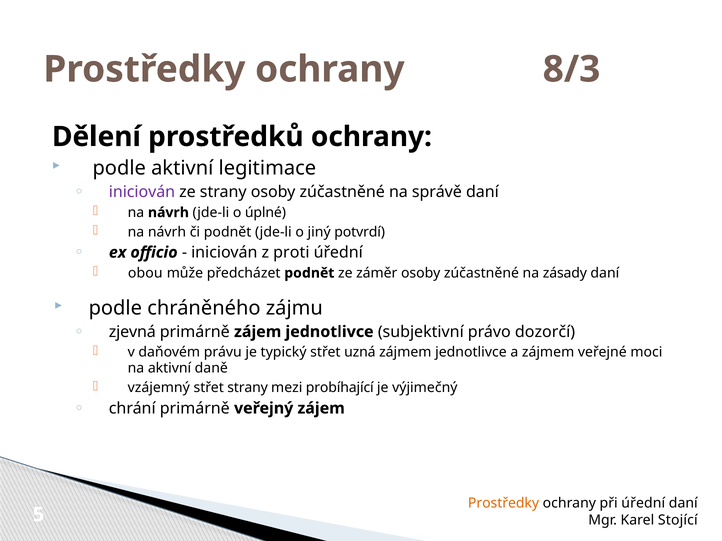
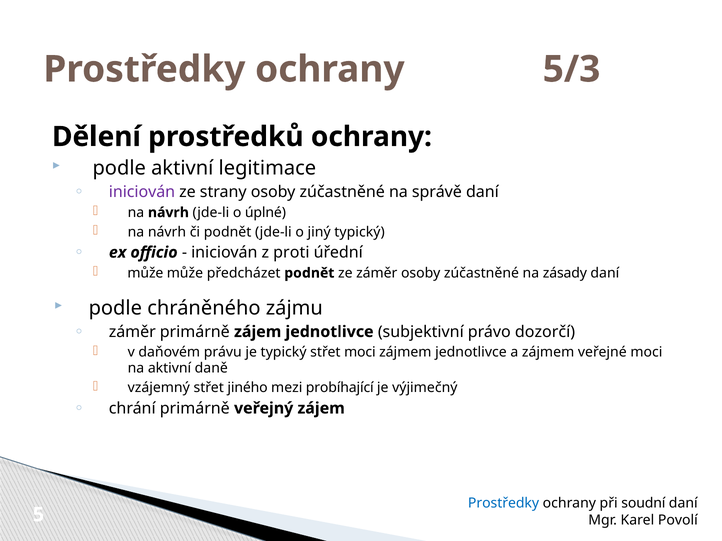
8/3: 8/3 -> 5/3
jiný potvrdí: potvrdí -> typický
obou at (145, 273): obou -> může
zjevná at (132, 332): zjevná -> záměr
střet uzná: uzná -> moci
střet strany: strany -> jiného
Prostředky at (504, 504) colour: orange -> blue
při úřední: úřední -> soudní
Stojící: Stojící -> Povolí
